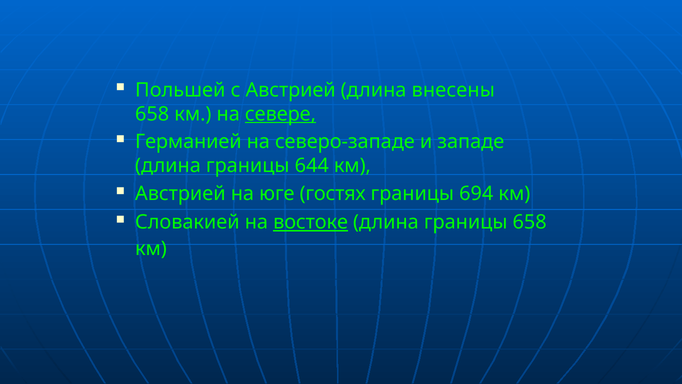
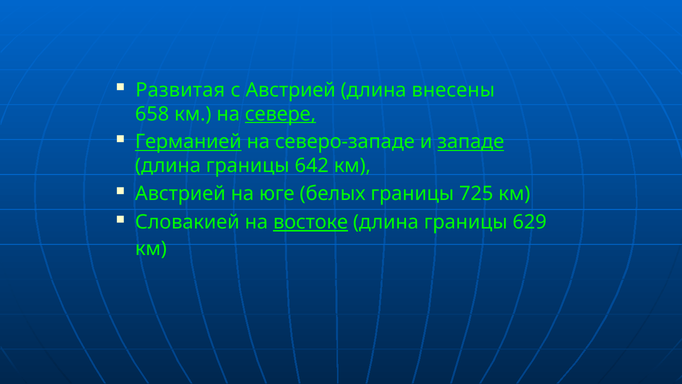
Польшей: Польшей -> Развитая
Германией underline: none -> present
западе underline: none -> present
644: 644 -> 642
гостях: гостях -> белых
694: 694 -> 725
границы 658: 658 -> 629
